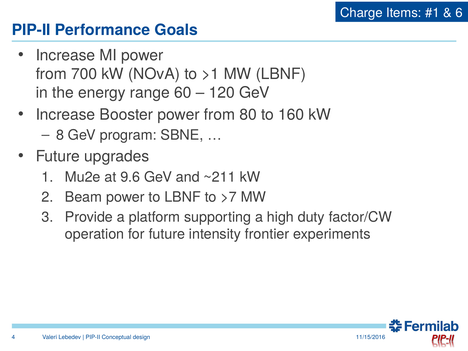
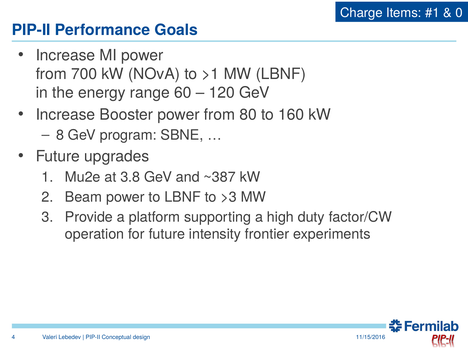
6: 6 -> 0
9.6: 9.6 -> 3.8
~211: ~211 -> ~387
>7: >7 -> >3
